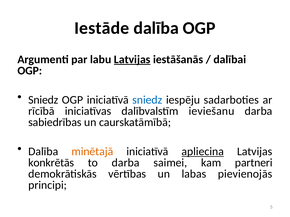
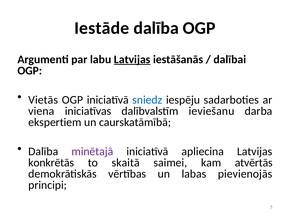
Sniedz at (43, 100): Sniedz -> Vietās
rīcībā: rīcībā -> viena
sabiedrības: sabiedrības -> ekspertiem
minētajā colour: orange -> purple
apliecina underline: present -> none
to darba: darba -> skaitā
partneri: partneri -> atvērtās
